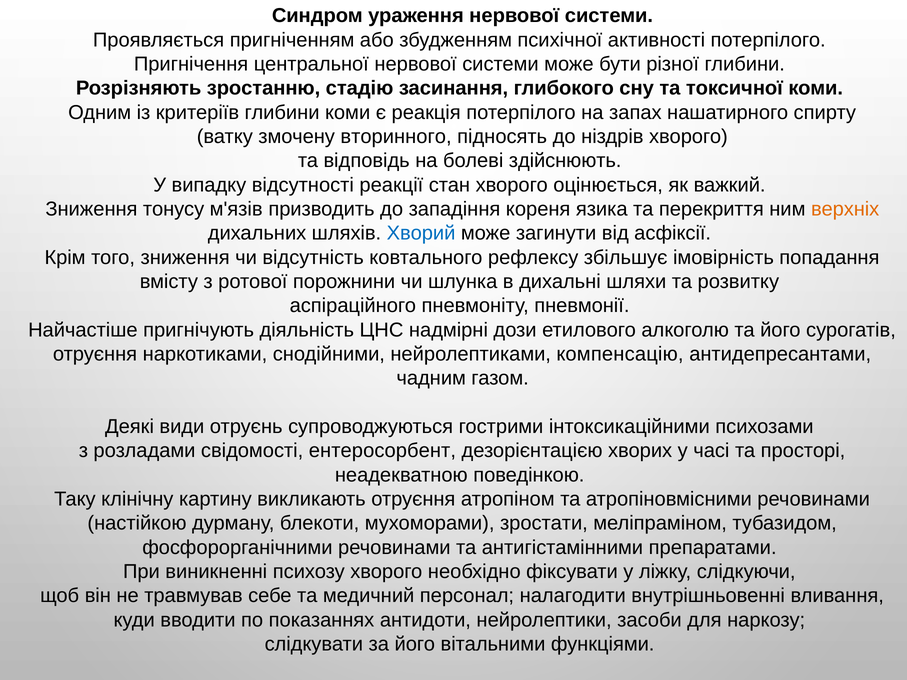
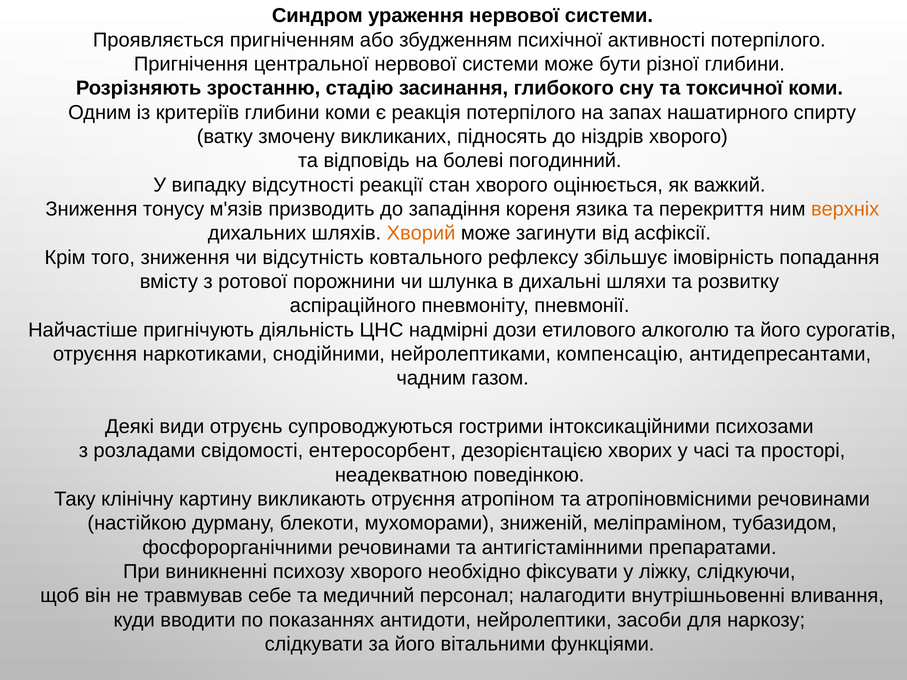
вторинного: вторинного -> викликаних
здійснюють: здійснюють -> погодинний
Хворий colour: blue -> orange
зростати: зростати -> зниженій
